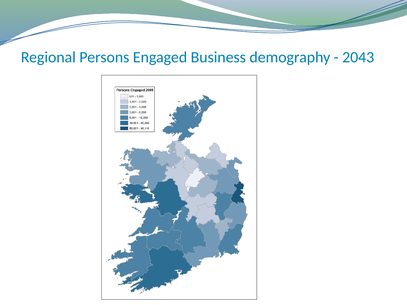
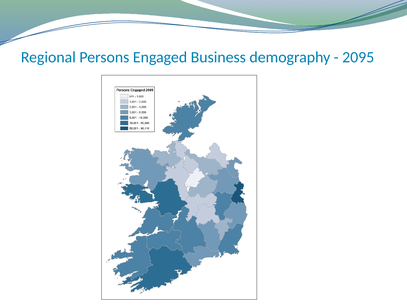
2043: 2043 -> 2095
